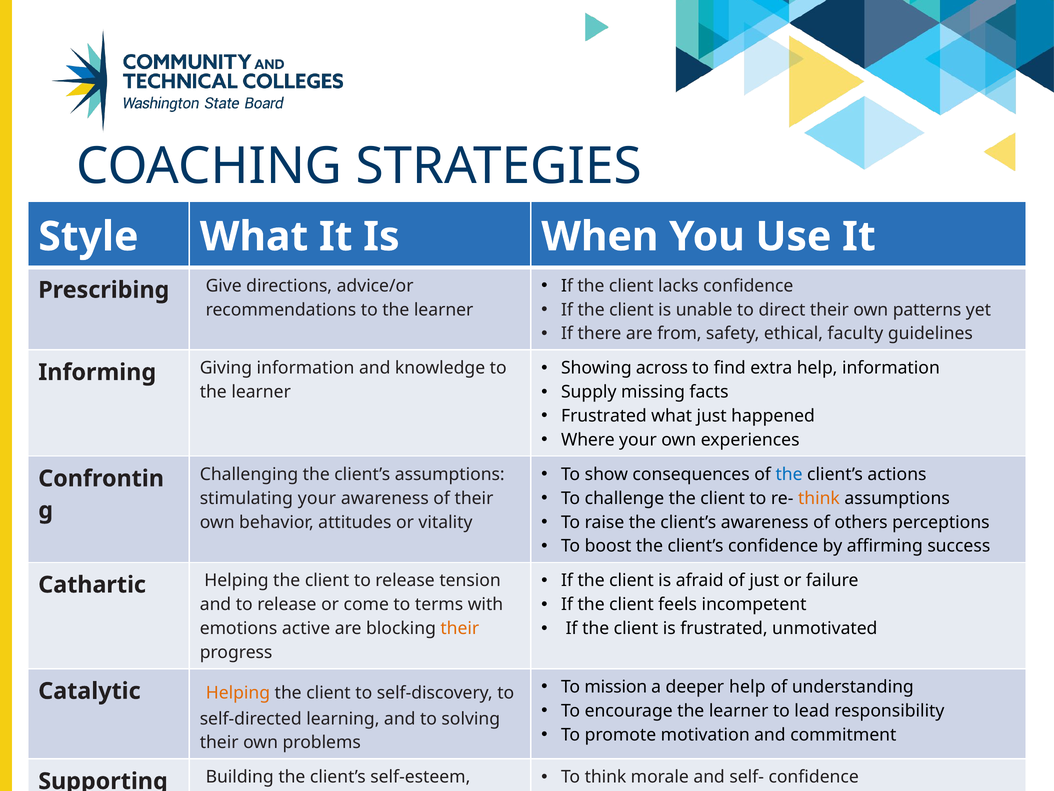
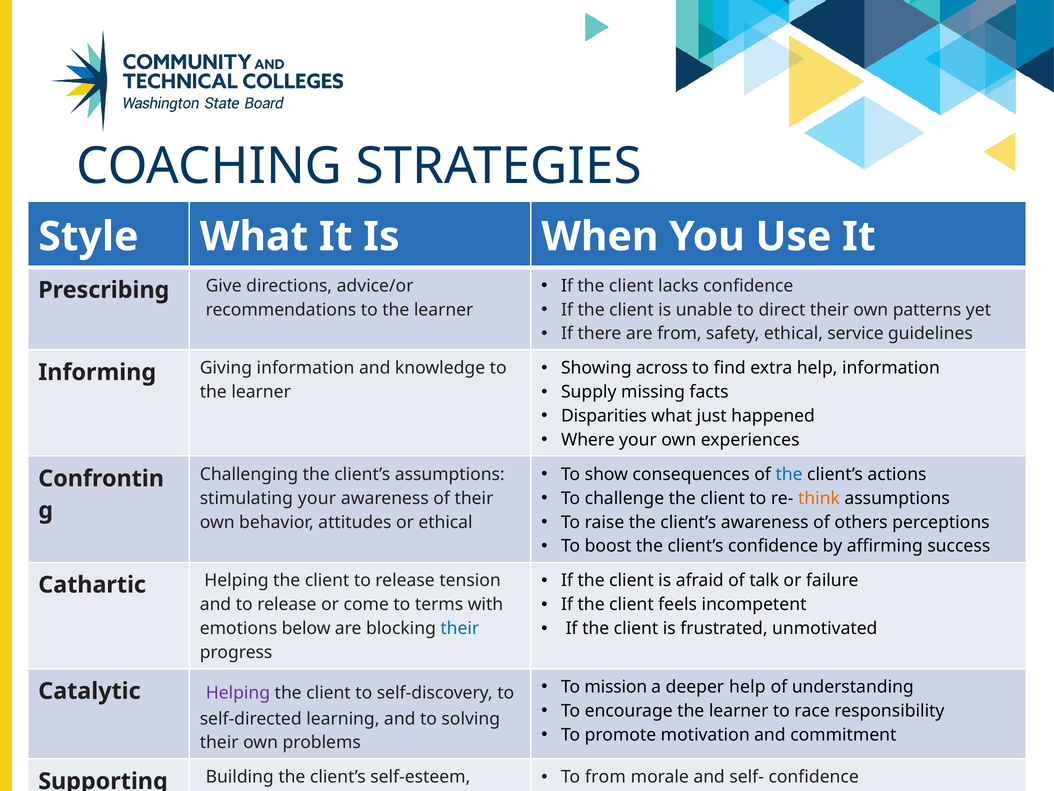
faculty: faculty -> service
Frustrated at (604, 416): Frustrated -> Disparities
or vitality: vitality -> ethical
of just: just -> talk
active: active -> below
their at (460, 628) colour: orange -> blue
Helping at (238, 693) colour: orange -> purple
lead: lead -> race
To think: think -> from
